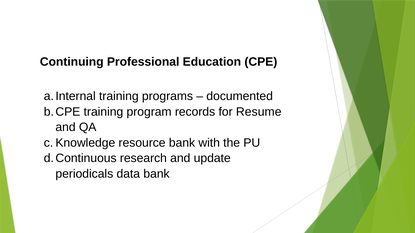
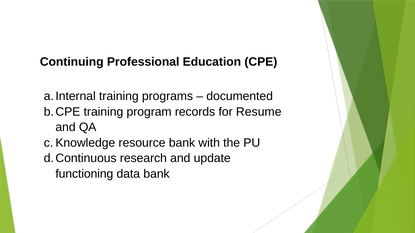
periodicals: periodicals -> functioning
